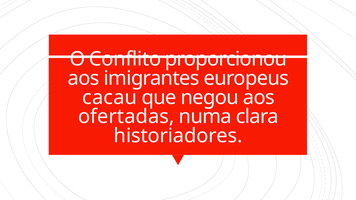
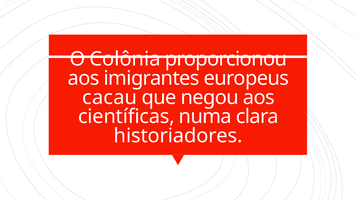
Conflito: Conflito -> Colônia
ofertadas: ofertadas -> científicas
